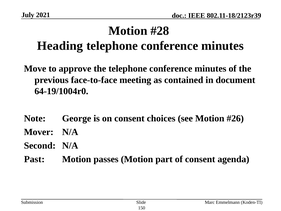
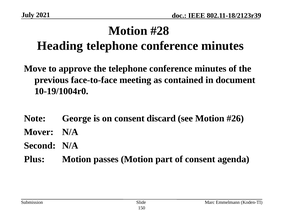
64-19/1004r0: 64-19/1004r0 -> 10-19/1004r0
choices: choices -> discard
Past: Past -> Plus
